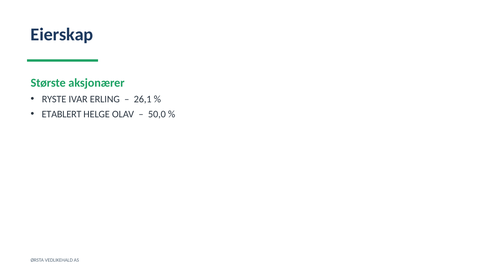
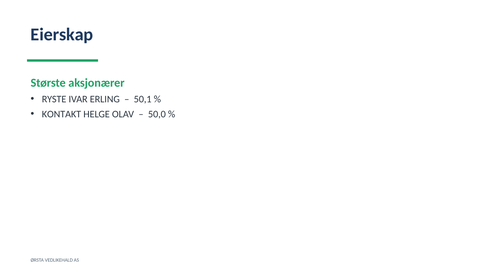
26,1: 26,1 -> 50,1
ETABLERT: ETABLERT -> KONTAKT
